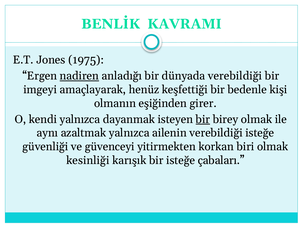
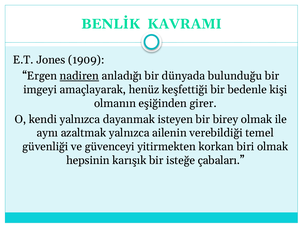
1975: 1975 -> 1909
dünyada verebildiği: verebildiği -> bulunduğu
bir at (203, 119) underline: present -> none
verebildiği isteğe: isteğe -> temel
kesinliği: kesinliği -> hepsinin
